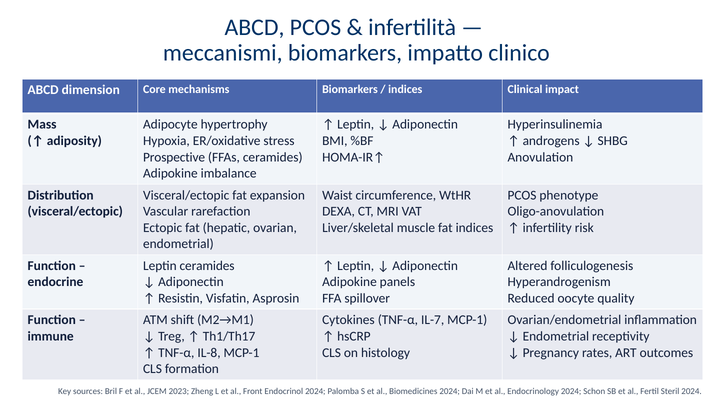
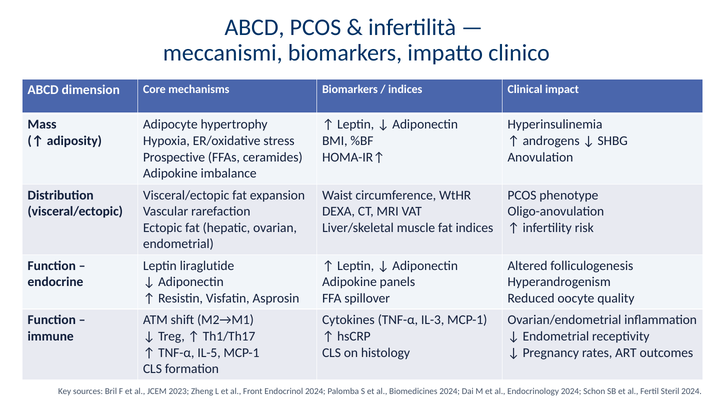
Leptin ceramides: ceramides -> liraglutide
IL-7: IL-7 -> IL-3
IL-8: IL-8 -> IL-5
